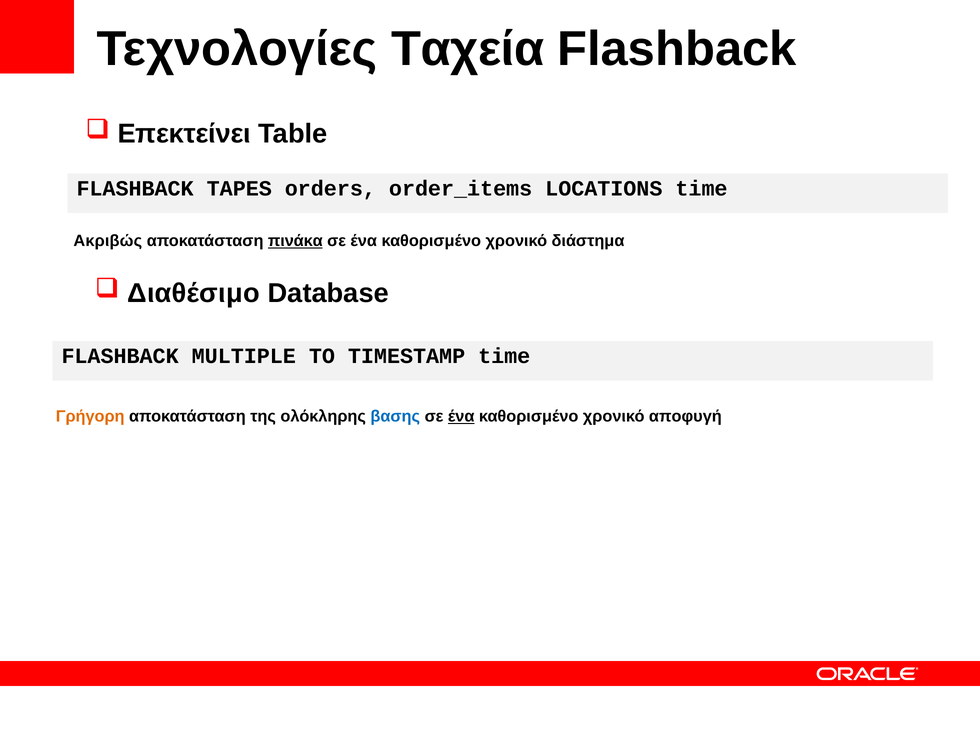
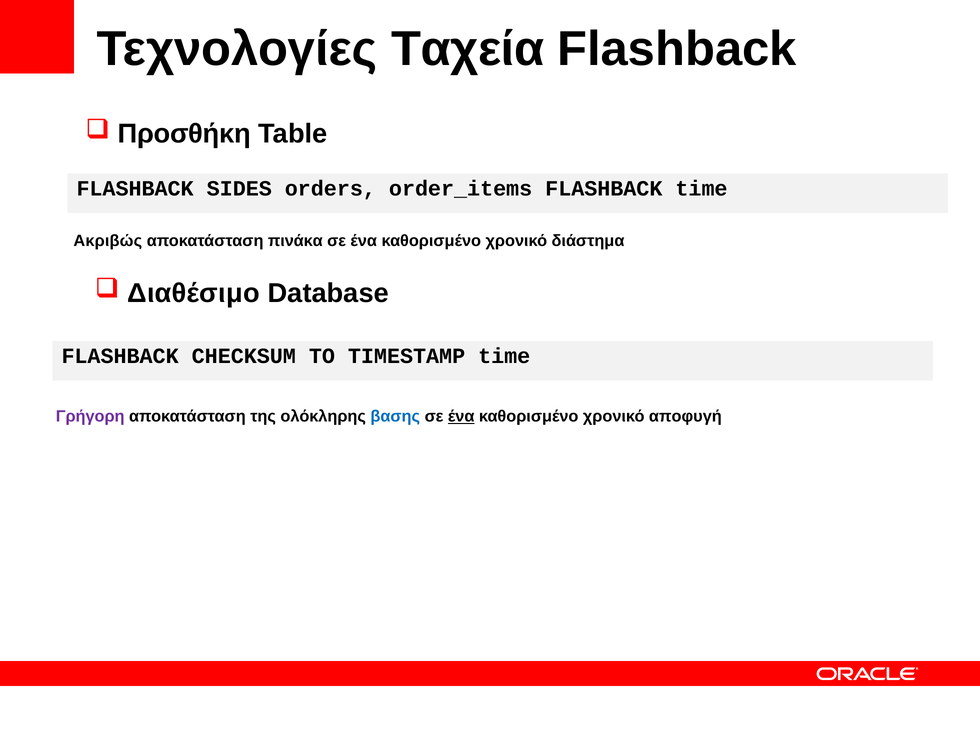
Επεκτείνει: Επεκτείνει -> Προσθήκη
TAPES: TAPES -> SIDES
LOCATIONS at (604, 189): LOCATIONS -> FLASHBACK
πινάκα underline: present -> none
MULTIPLE: MULTIPLE -> CHECKSUM
Γρήγορη colour: orange -> purple
